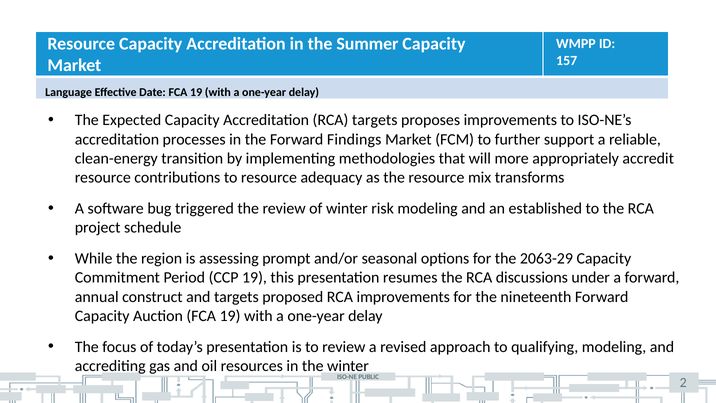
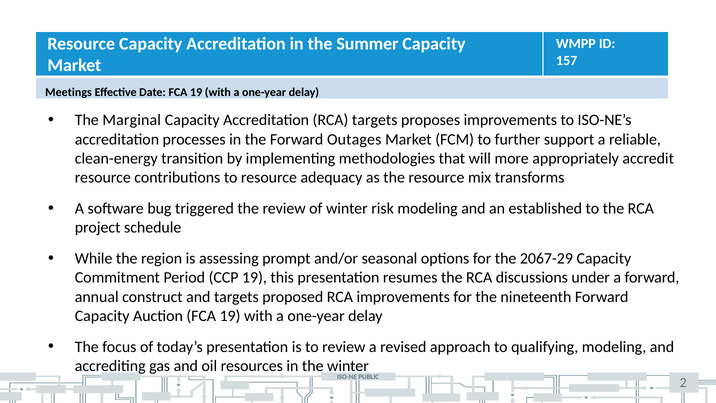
Language: Language -> Meetings
Expected: Expected -> Marginal
Findings: Findings -> Outages
2063-29: 2063-29 -> 2067-29
